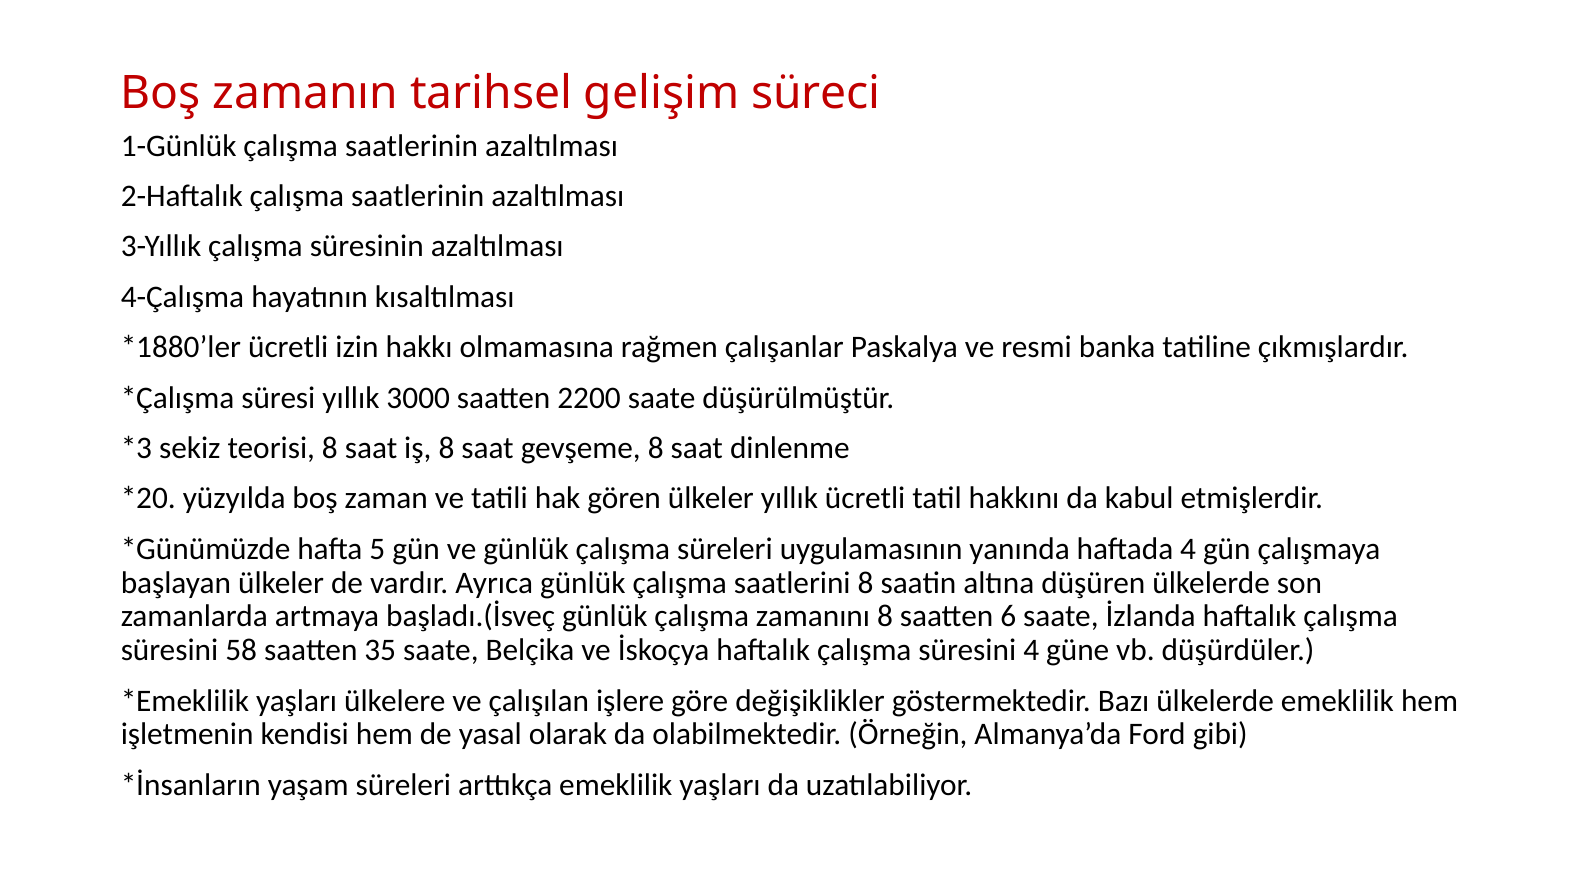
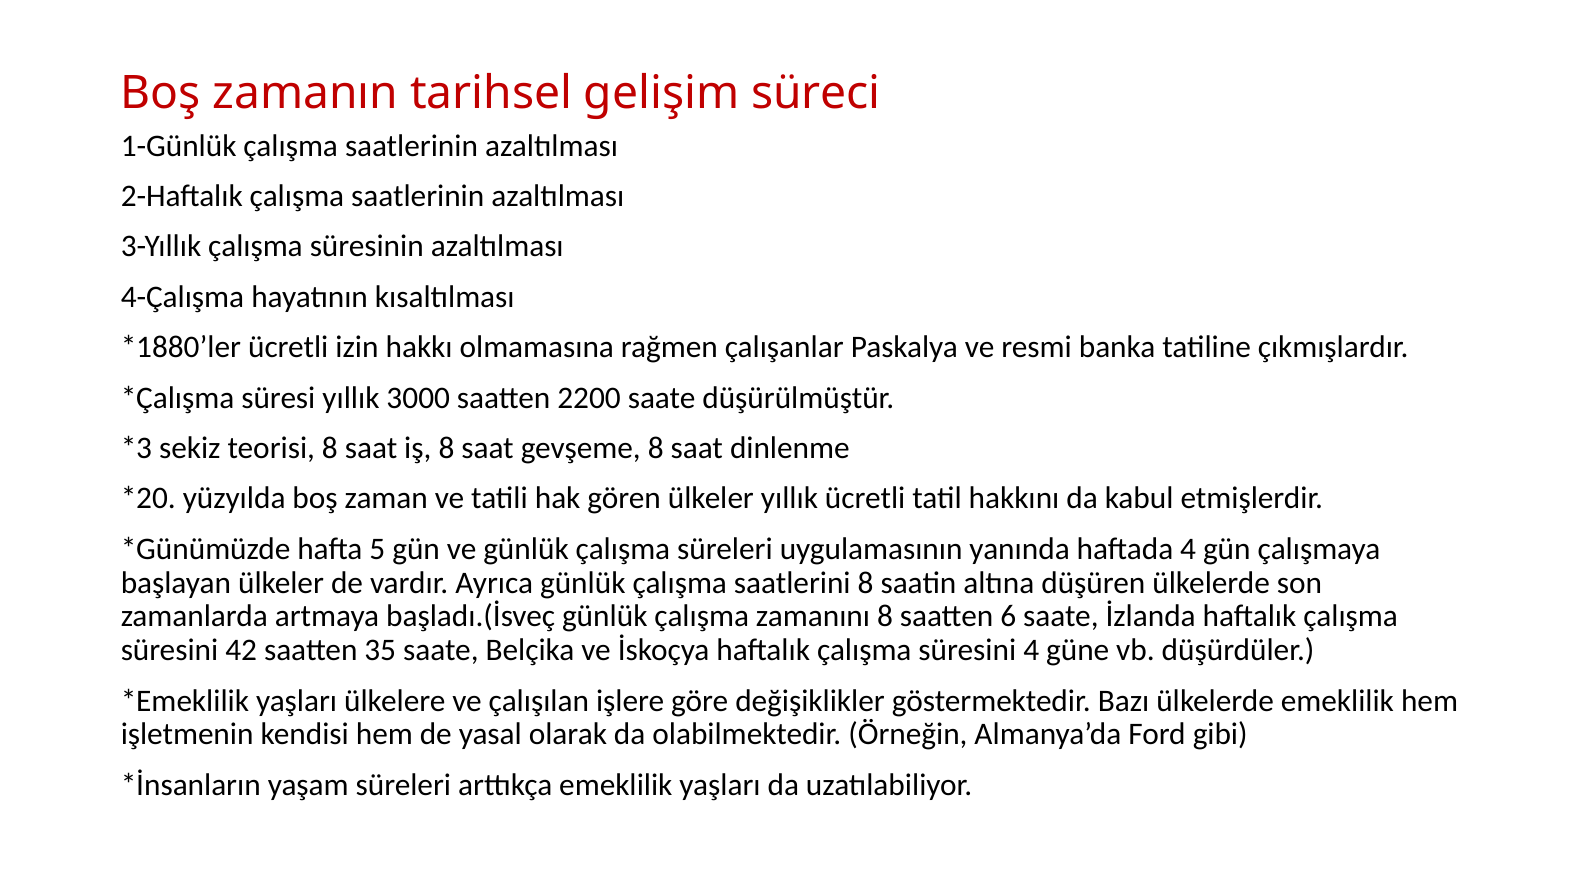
58: 58 -> 42
